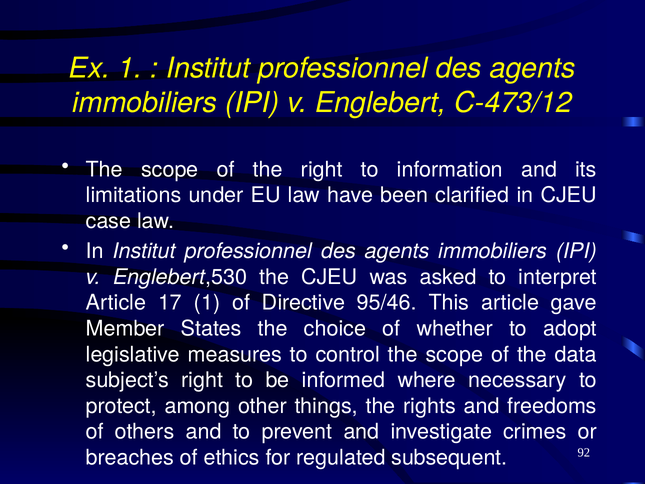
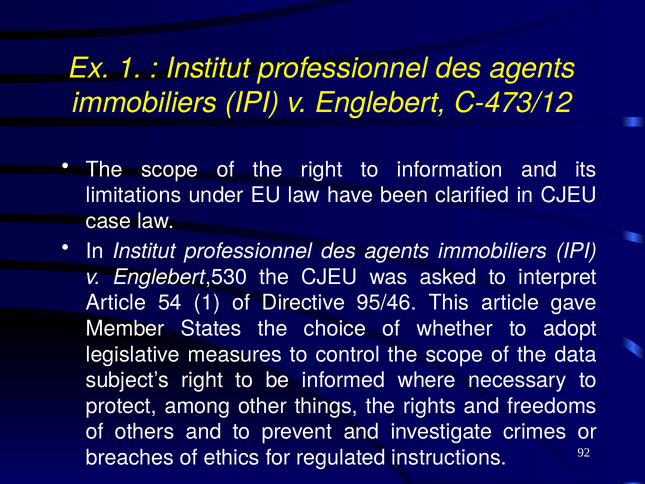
17: 17 -> 54
subsequent: subsequent -> instructions
